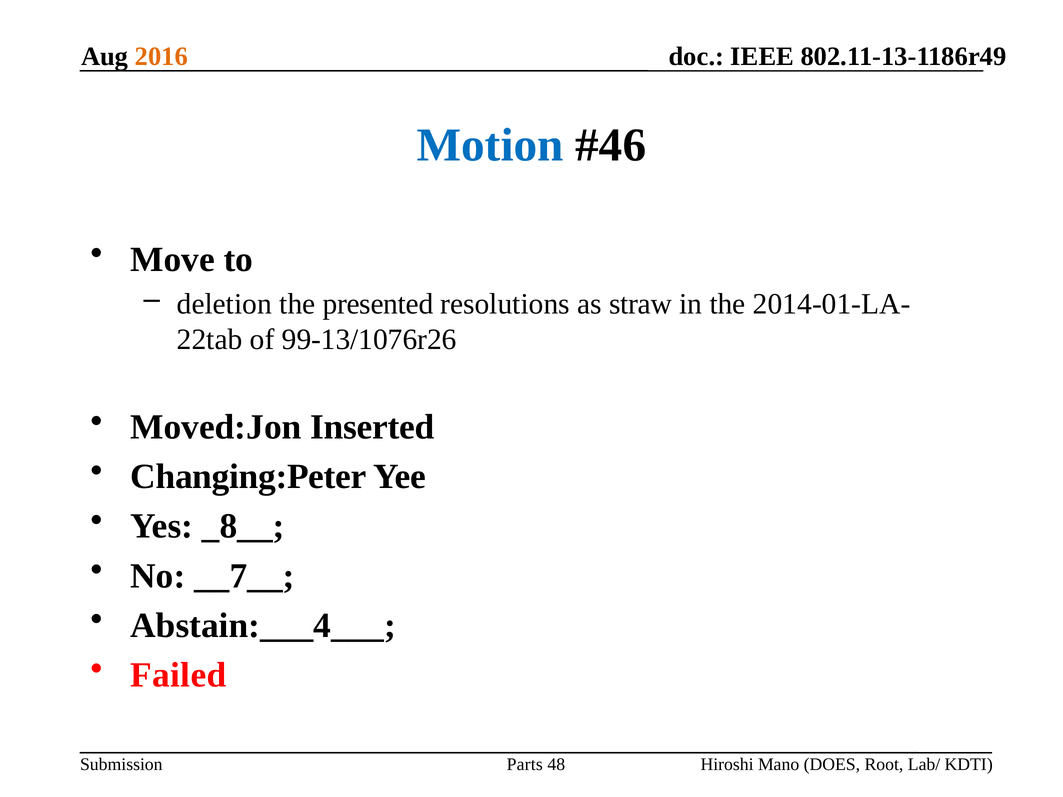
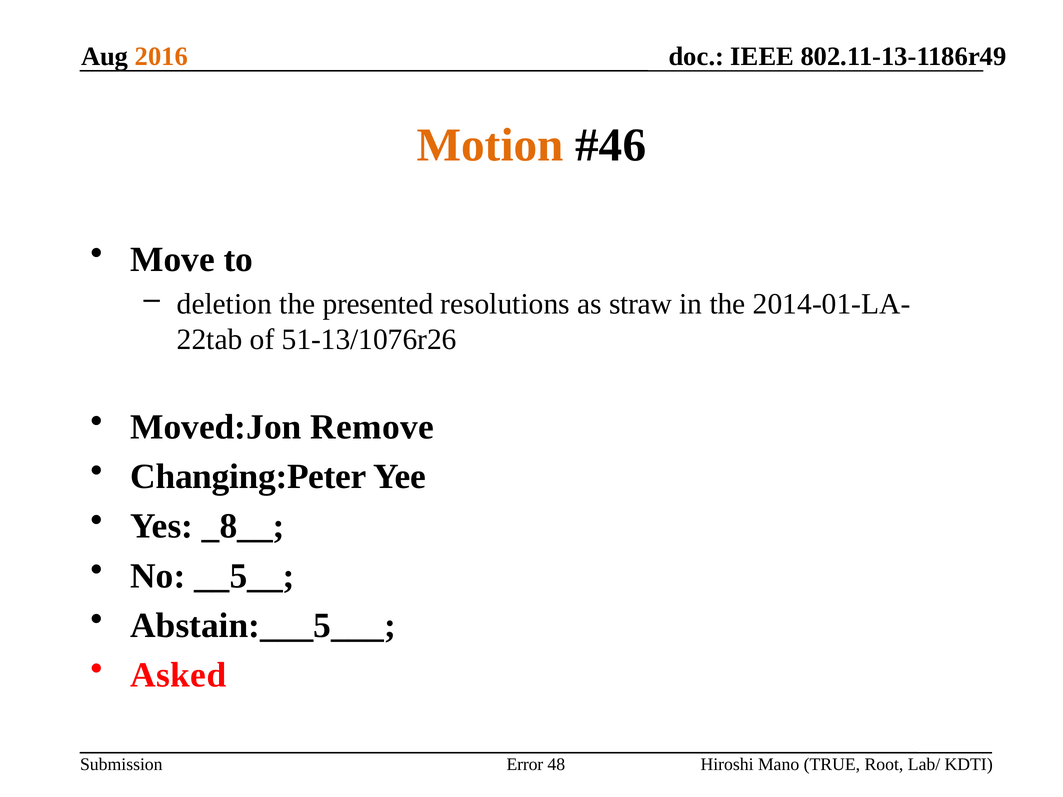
Motion colour: blue -> orange
99-13/1076r26: 99-13/1076r26 -> 51-13/1076r26
Inserted: Inserted -> Remove
__7__: __7__ -> __5__
Abstain:___4___: Abstain:___4___ -> Abstain:___5___
Failed: Failed -> Asked
Parts: Parts -> Error
DOES: DOES -> TRUE
